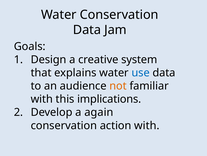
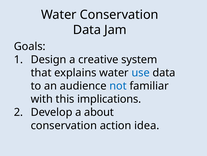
not colour: orange -> blue
again: again -> about
action with: with -> idea
